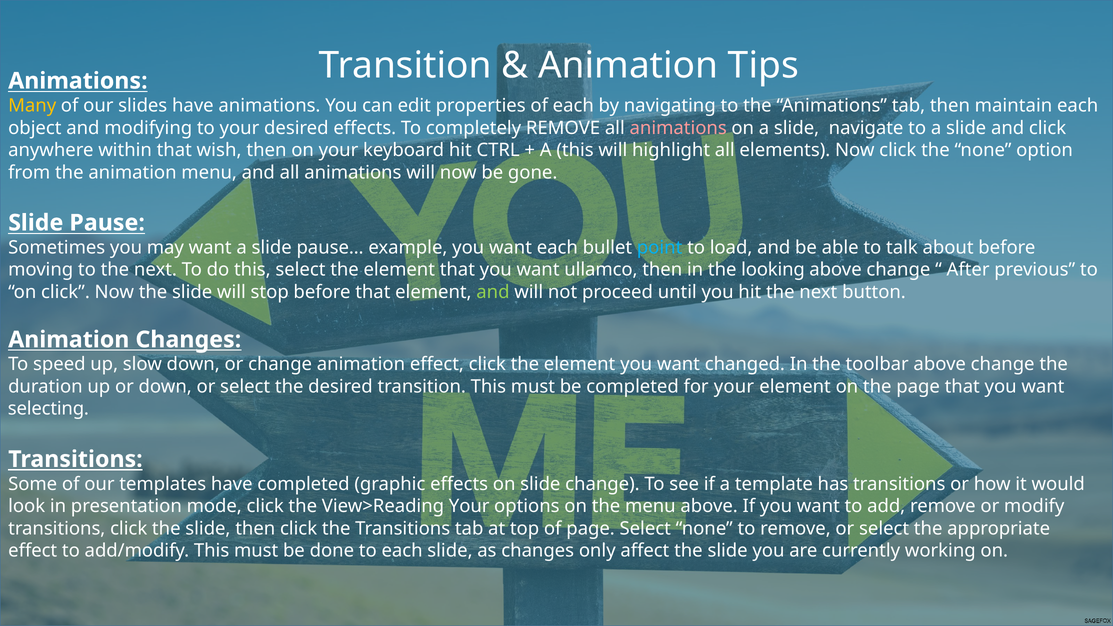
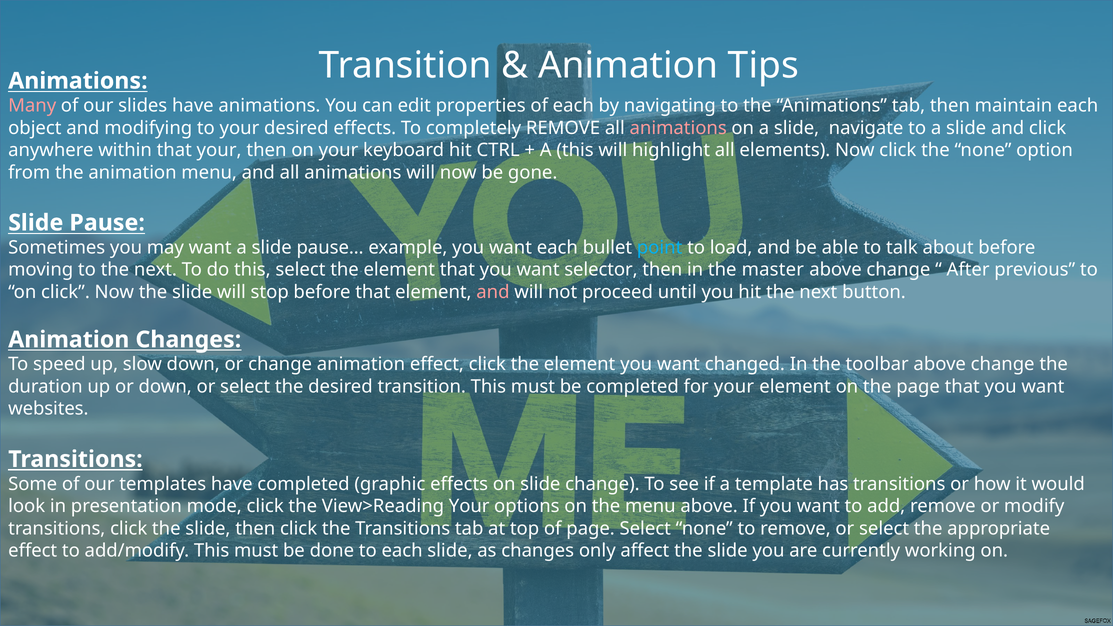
Many colour: yellow -> pink
that wish: wish -> your
ullamco: ullamco -> selector
looking: looking -> master
and at (493, 292) colour: light green -> pink
selecting: selecting -> websites
